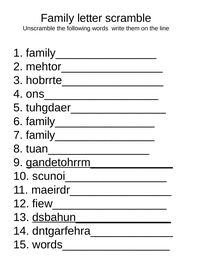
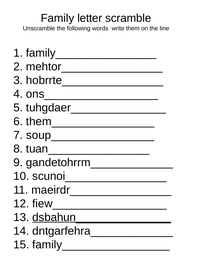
6 family________________: family________________ -> them________________
7 family________________: family________________ -> soup________________
gandetohrrm_____________ underline: present -> none
words_________________: words_________________ -> family_________________
